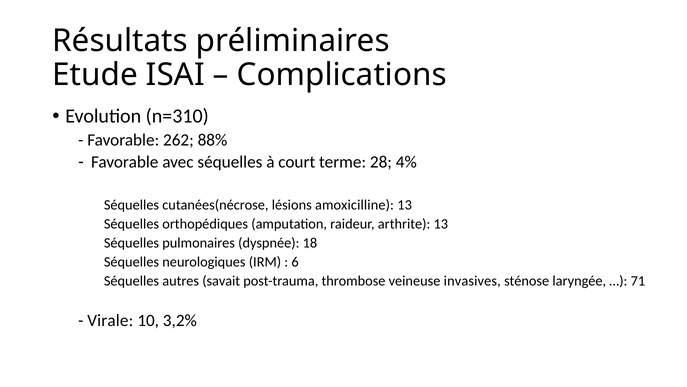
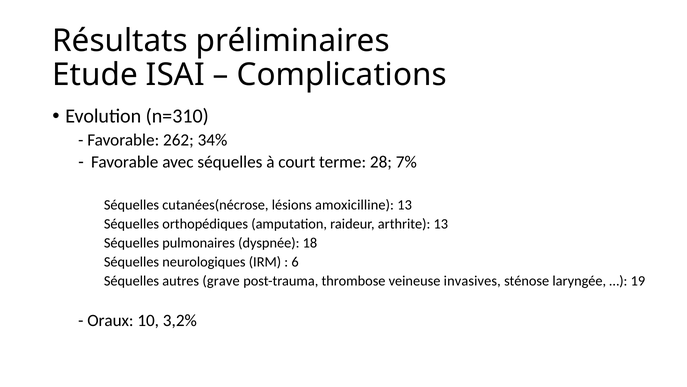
88%: 88% -> 34%
4%: 4% -> 7%
savait: savait -> grave
71: 71 -> 19
Virale: Virale -> Oraux
